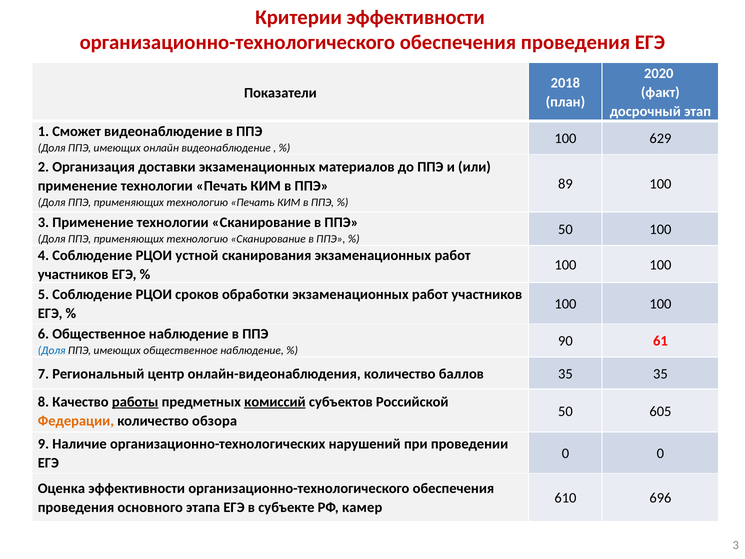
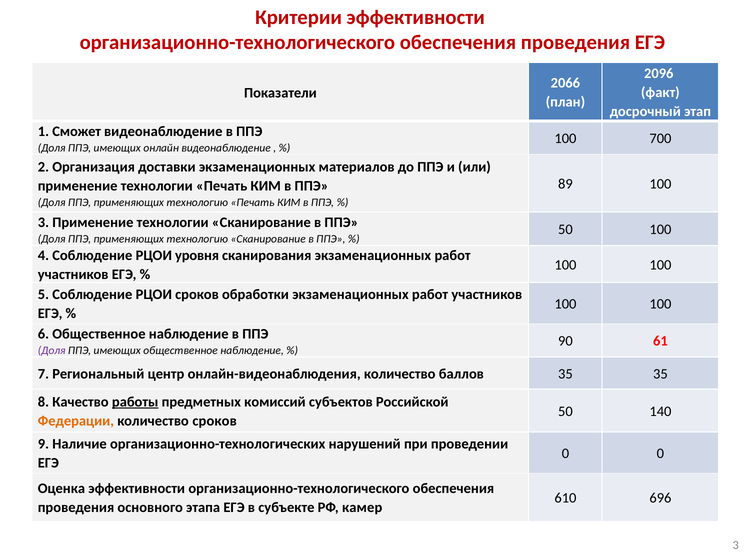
2020: 2020 -> 2096
2018: 2018 -> 2066
629: 629 -> 700
устной: устной -> уровня
Доля at (52, 351) colour: blue -> purple
комиссий underline: present -> none
605: 605 -> 140
количество обзора: обзора -> сроков
